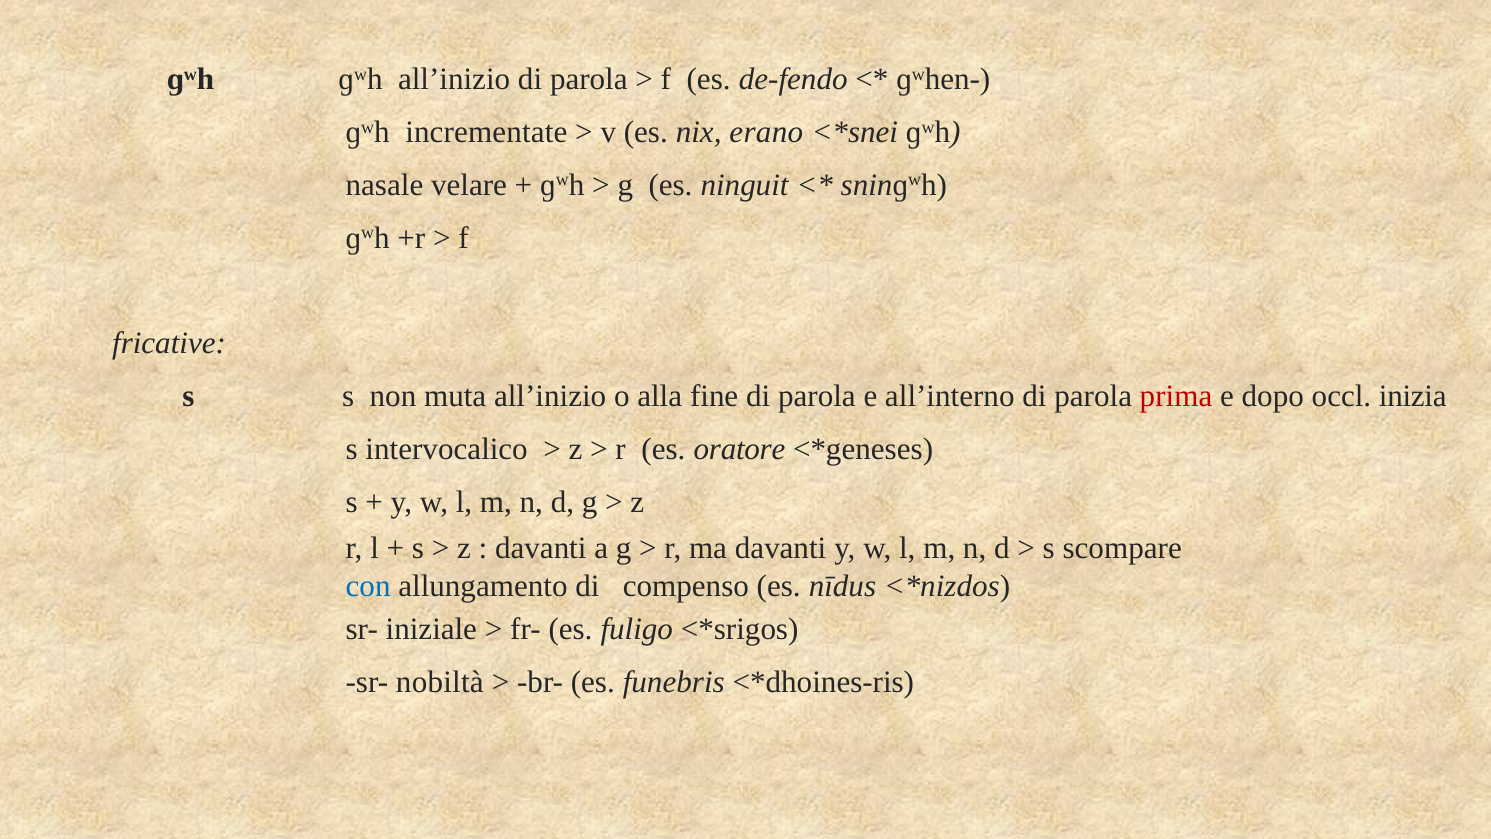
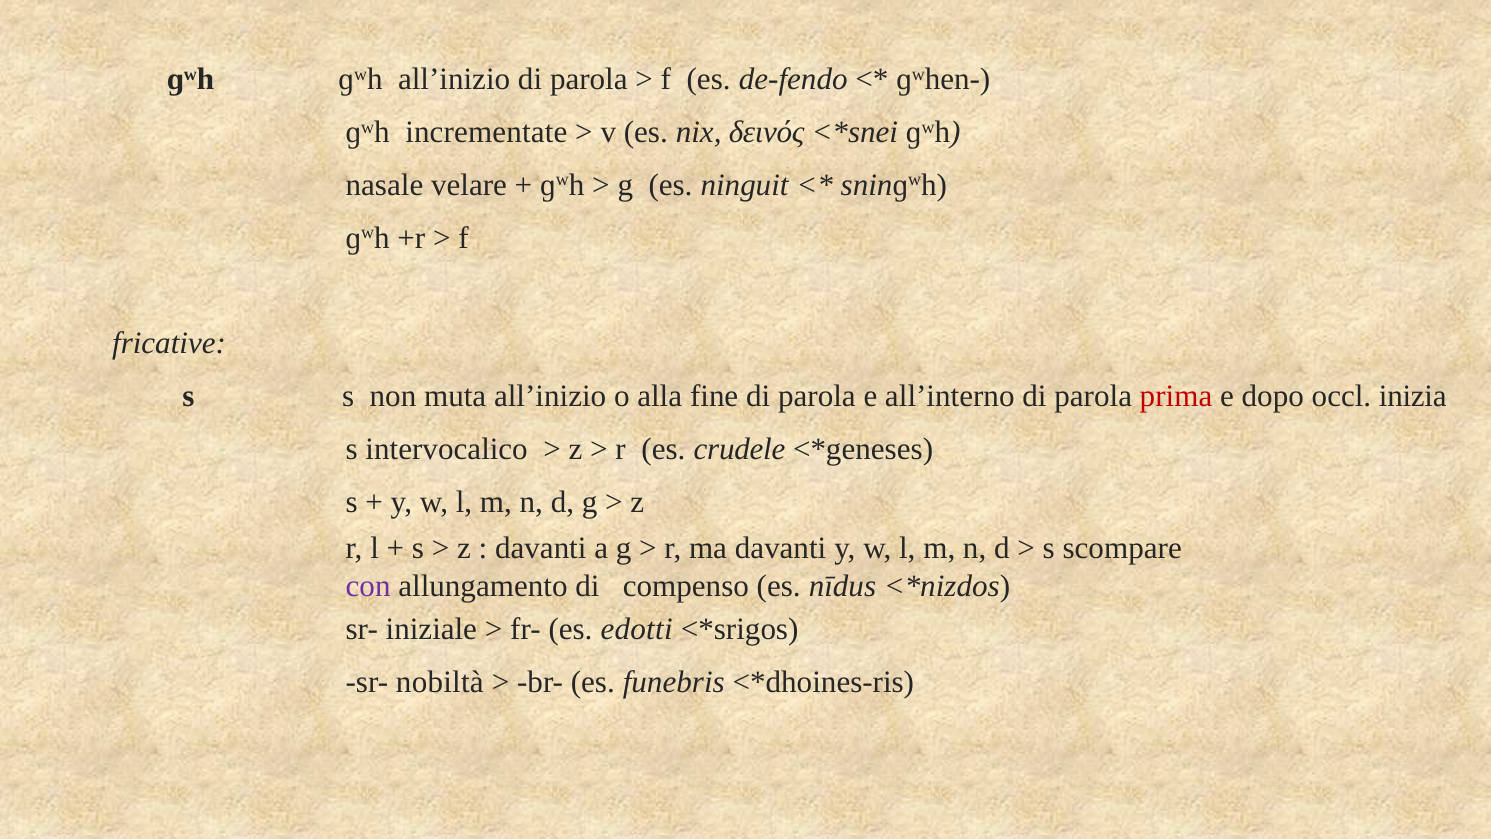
erano: erano -> δεινός
oratore: oratore -> crudele
con colour: blue -> purple
fuligo: fuligo -> edotti
